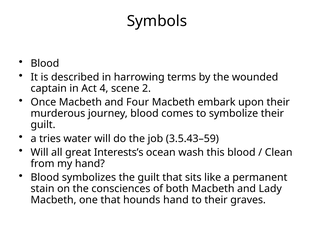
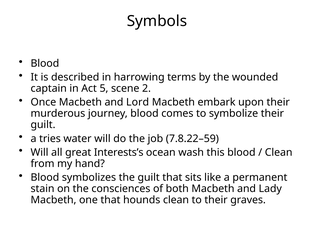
4: 4 -> 5
Four: Four -> Lord
3.5.43–59: 3.5.43–59 -> 7.8.22–59
hounds hand: hand -> clean
